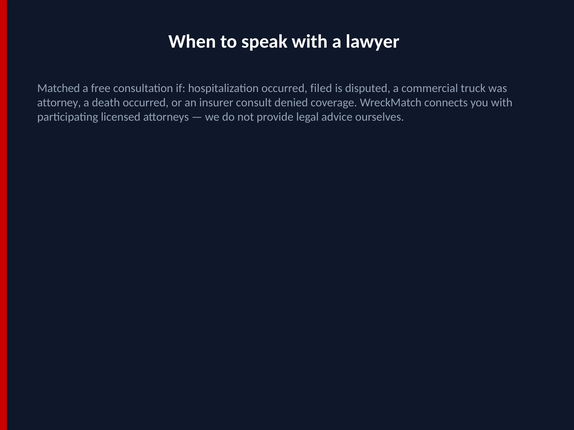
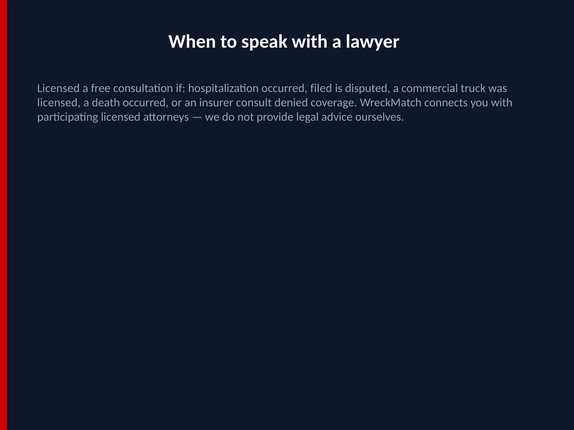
Matched at (59, 88): Matched -> Licensed
attorney at (59, 103): attorney -> licensed
